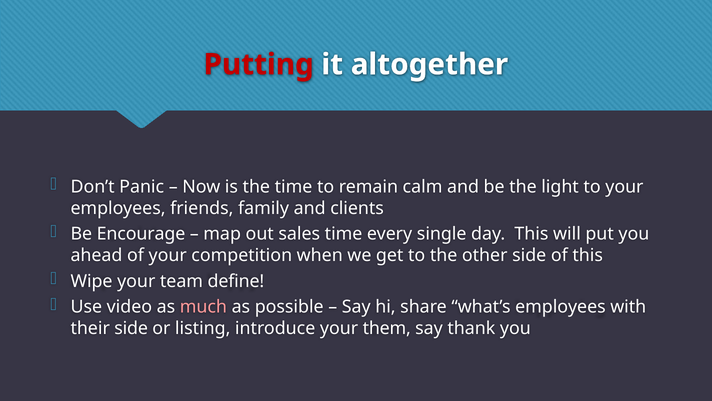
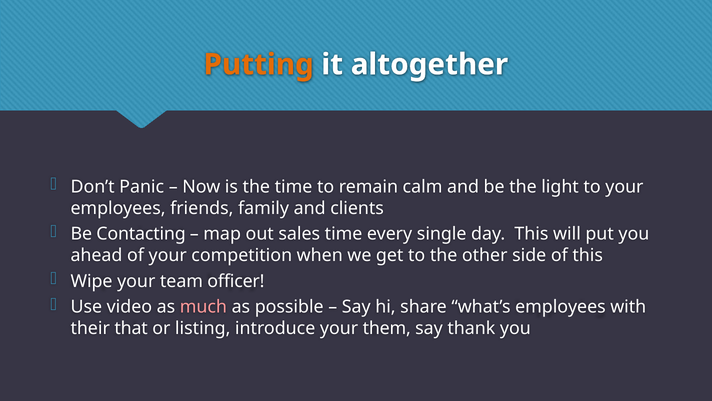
Putting colour: red -> orange
Encourage: Encourage -> Contacting
define: define -> officer
their side: side -> that
